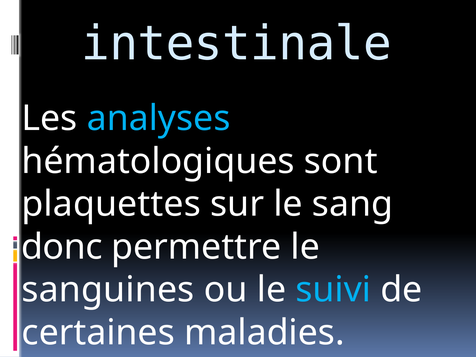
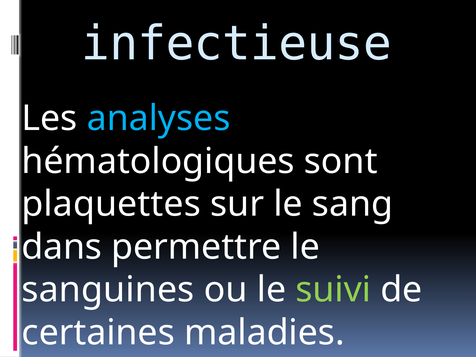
intestinale: intestinale -> infectieuse
donc: donc -> dans
suivi colour: light blue -> light green
